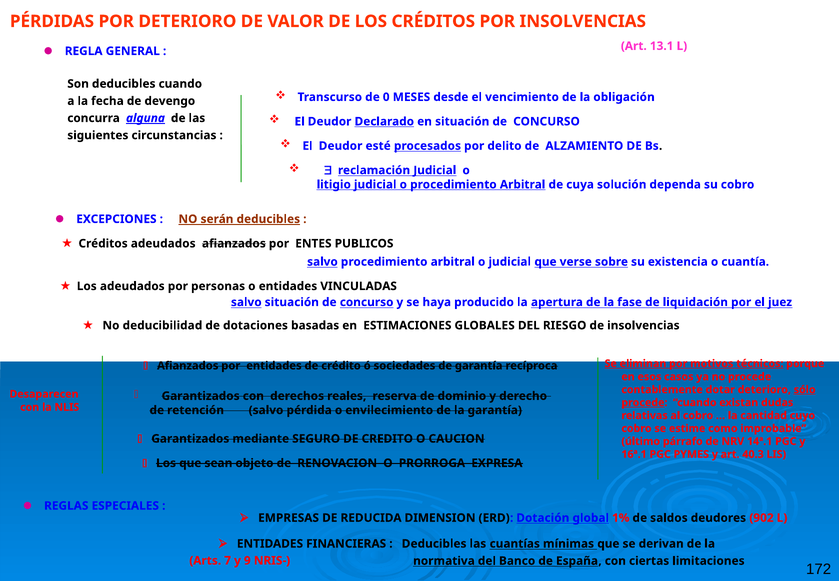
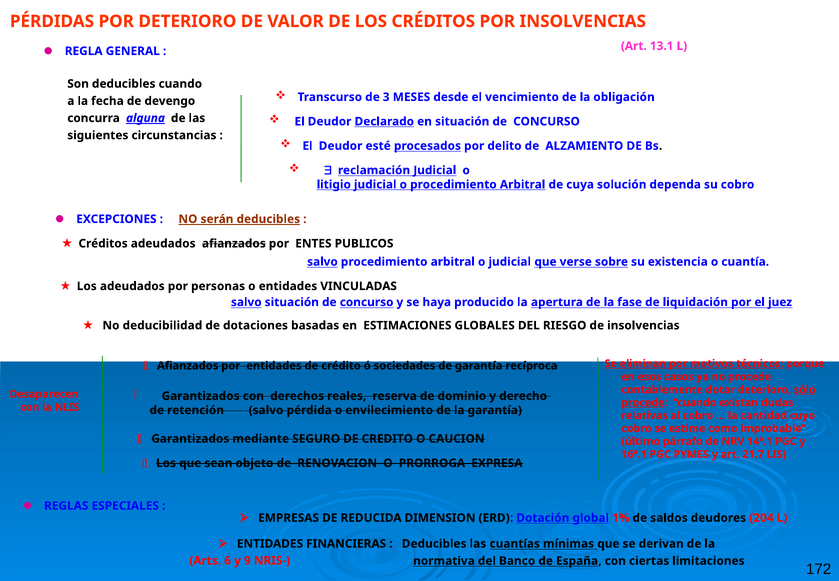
0: 0 -> 3
40.3: 40.3 -> 21.7
902: 902 -> 204
7: 7 -> 6
